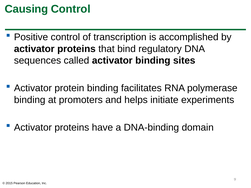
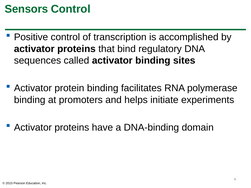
Causing: Causing -> Sensors
